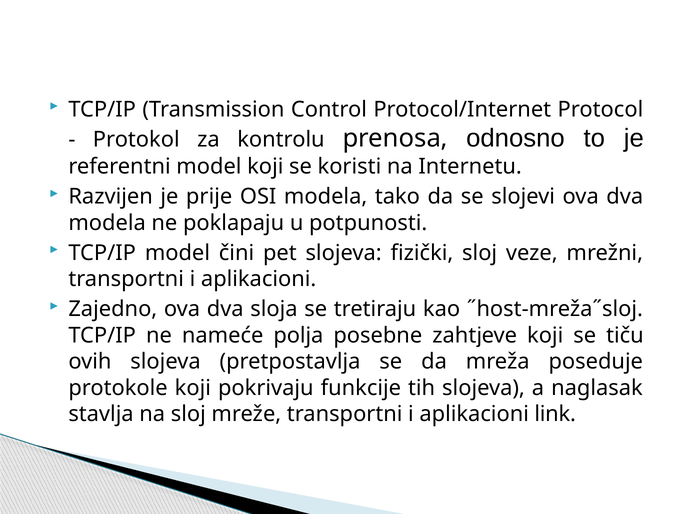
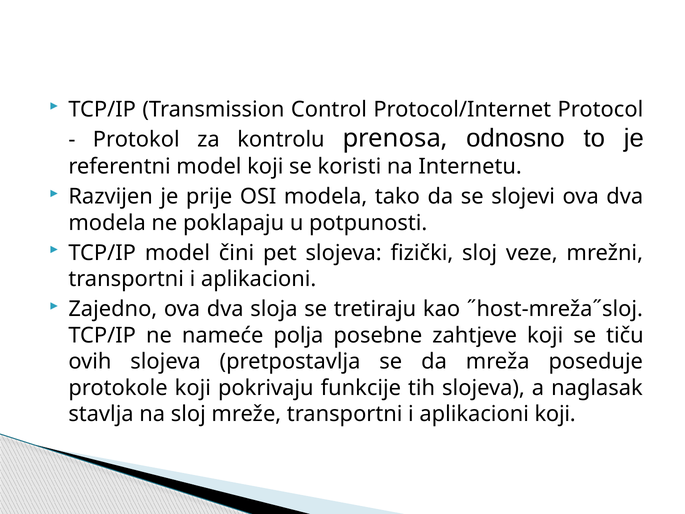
aplikacioni link: link -> koji
